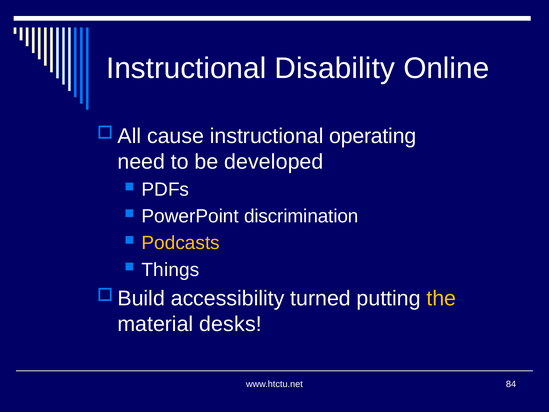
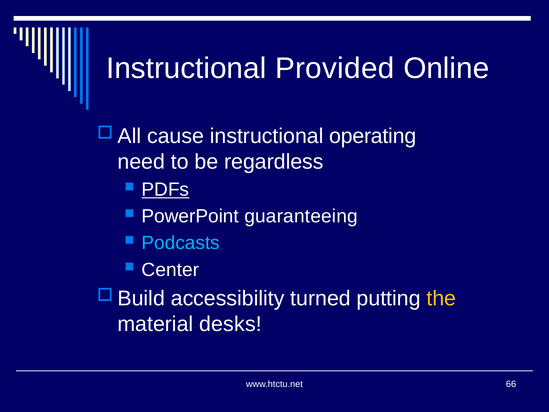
Disability: Disability -> Provided
developed: developed -> regardless
PDFs underline: none -> present
discrimination: discrimination -> guaranteeing
Podcasts colour: yellow -> light blue
Things: Things -> Center
84: 84 -> 66
